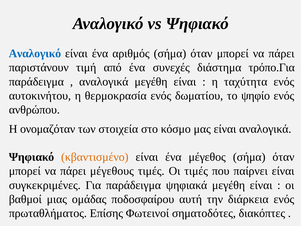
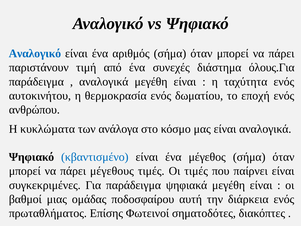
τρόπο.Για: τρόπο.Για -> όλους.Για
ψηφίο: ψηφίο -> εποχή
ονομαζόταν: ονομαζόταν -> κυκλώµατα
στοιχεία: στοιχεία -> ανάλογα
κβαντισμένο colour: orange -> blue
